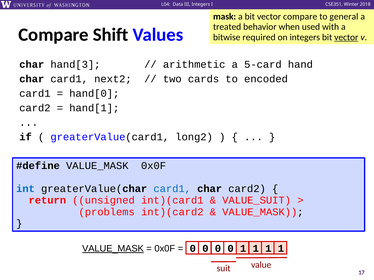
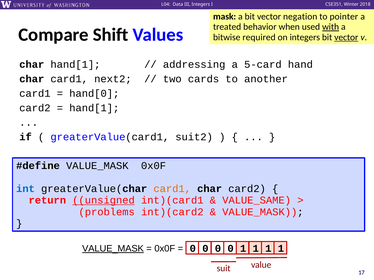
vector compare: compare -> negation
general: general -> pointer
with underline: none -> present
char hand[3: hand[3 -> hand[1
arithmetic: arithmetic -> addressing
encoded: encoded -> another
long2: long2 -> suit2
card1 at (172, 189) colour: blue -> orange
unsigned underline: none -> present
VALUE_SUIT: VALUE_SUIT -> VALUE_SAME
